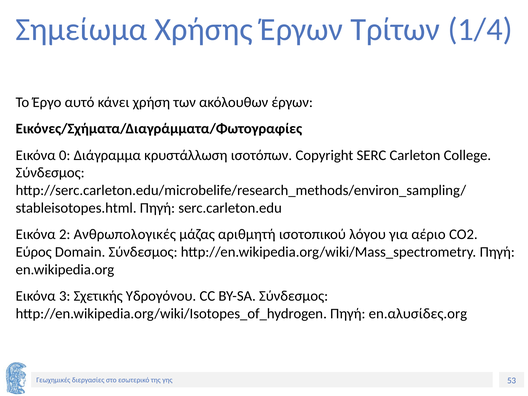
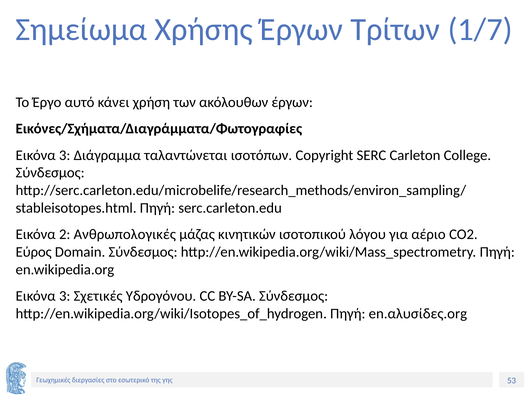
1/4: 1/4 -> 1/7
0 at (65, 155): 0 -> 3
κρυστάλλωση: κρυστάλλωση -> ταλαντώνεται
αριθμητή: αριθμητή -> κινητικών
Σχετικής: Σχετικής -> Σχετικές
